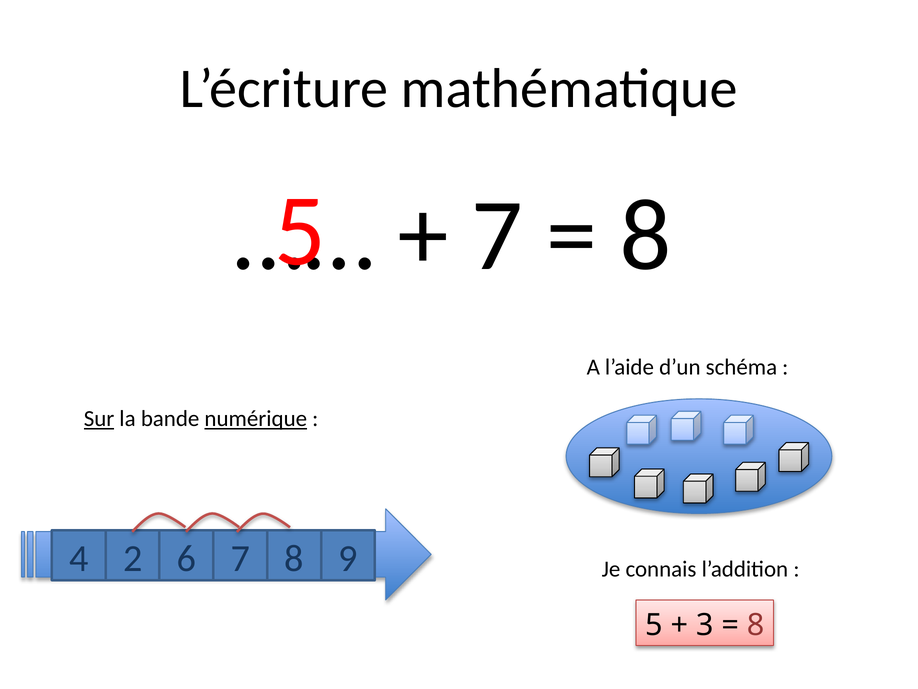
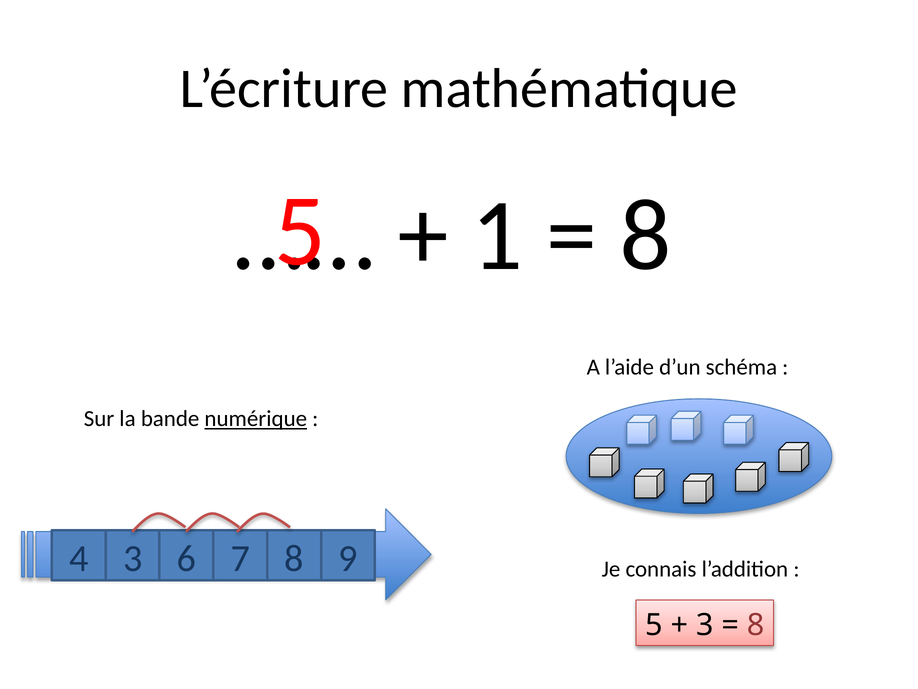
7 at (497, 235): 7 -> 1
Sur underline: present -> none
4 2: 2 -> 3
